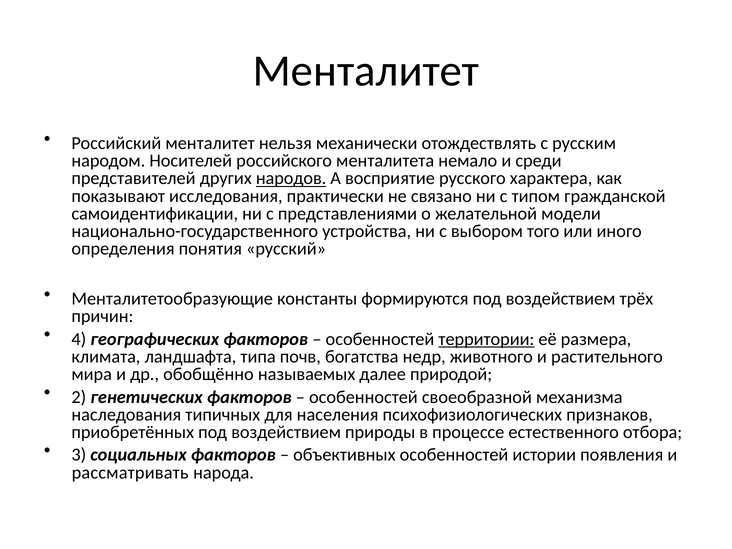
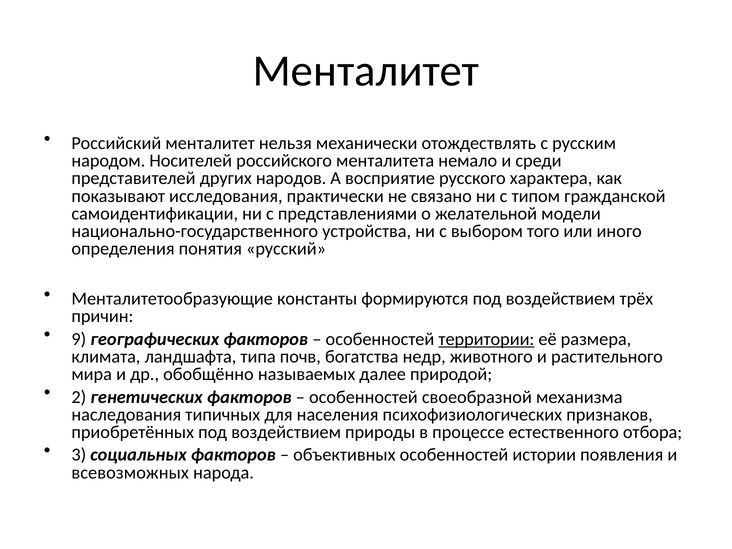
народов underline: present -> none
4: 4 -> 9
рассматривать: рассматривать -> всевозможных
